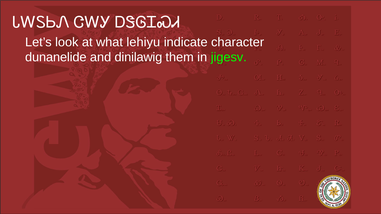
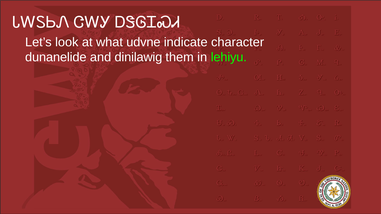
lehiyu: lehiyu -> udvne
jigesv: jigesv -> lehiyu
